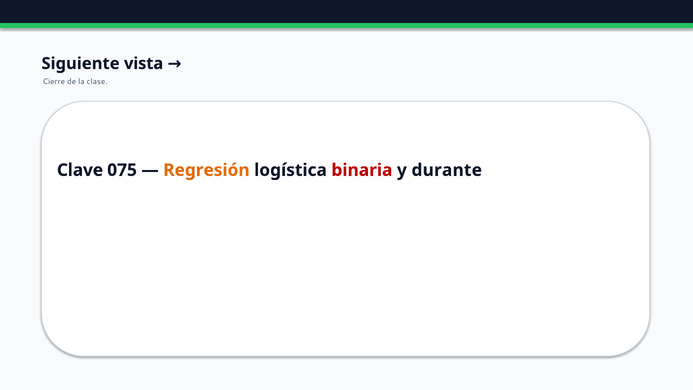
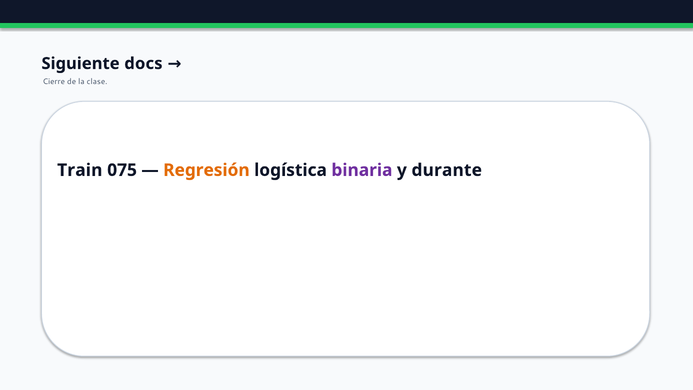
vista: vista -> docs
Clave: Clave -> Train
binaria colour: red -> purple
